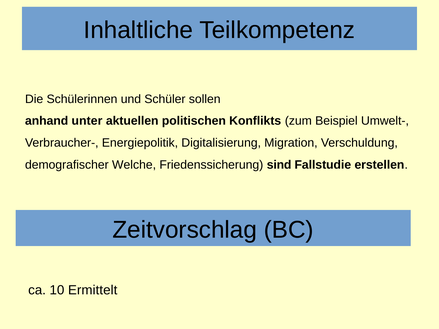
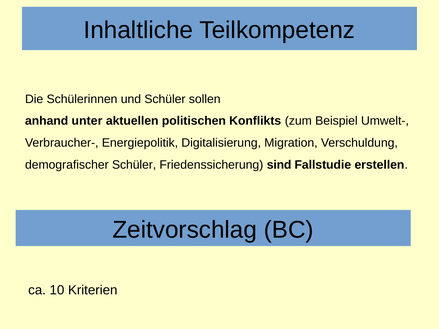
demografischer Welche: Welche -> Schüler
Ermittelt: Ermittelt -> Kriterien
